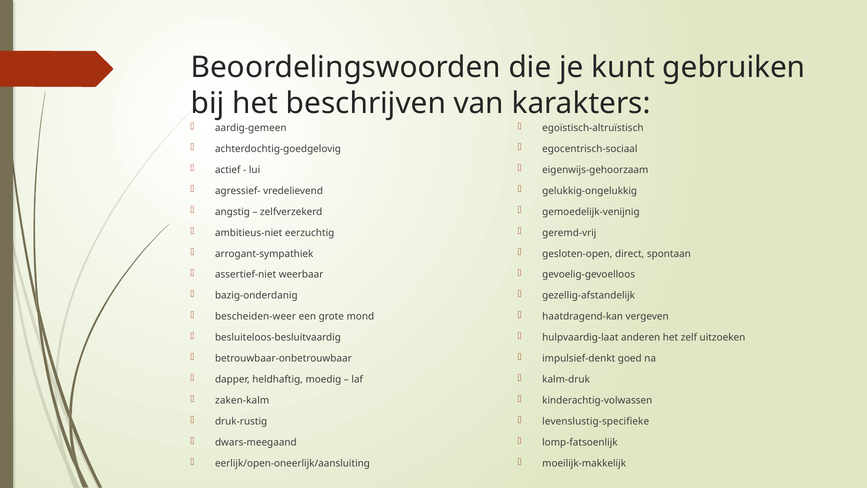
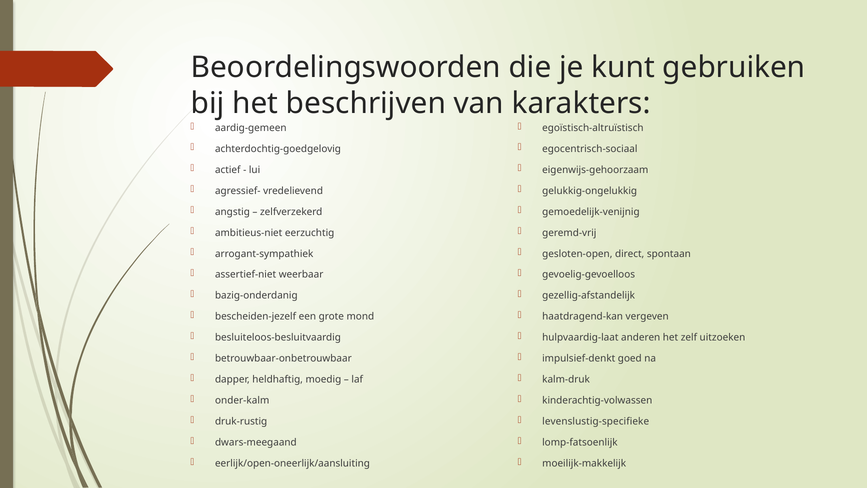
bescheiden-weer: bescheiden-weer -> bescheiden-jezelf
zaken-kalm: zaken-kalm -> onder-kalm
